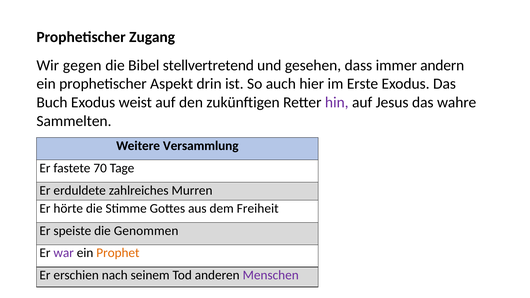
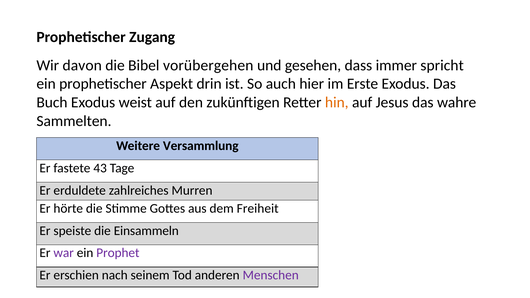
gegen: gegen -> davon
stellvertretend: stellvertretend -> vorübergehen
andern: andern -> spricht
hin colour: purple -> orange
70: 70 -> 43
Genommen: Genommen -> Einsammeln
Prophet colour: orange -> purple
